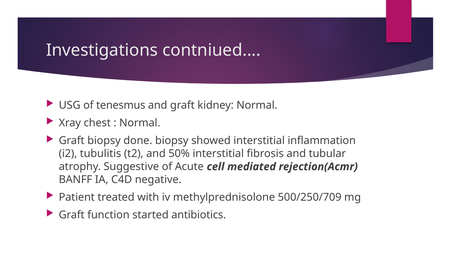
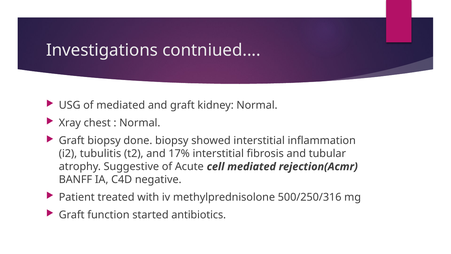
of tenesmus: tenesmus -> mediated
50%: 50% -> 17%
500/250/709: 500/250/709 -> 500/250/316
